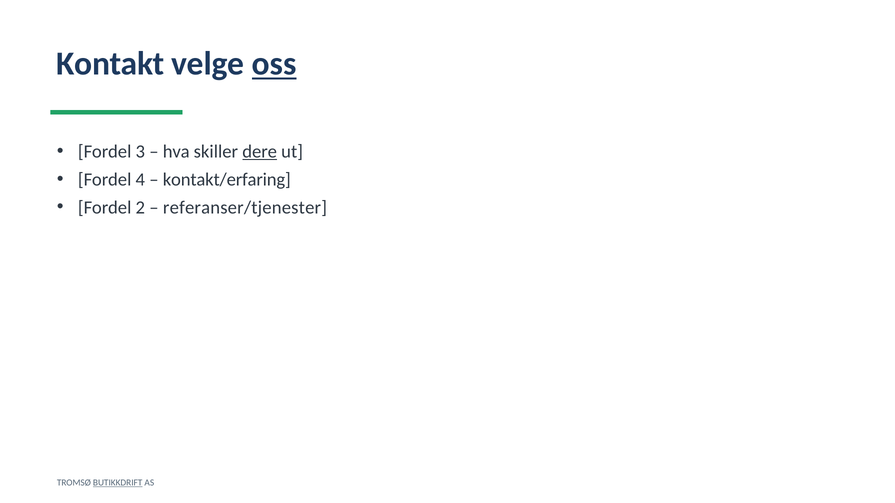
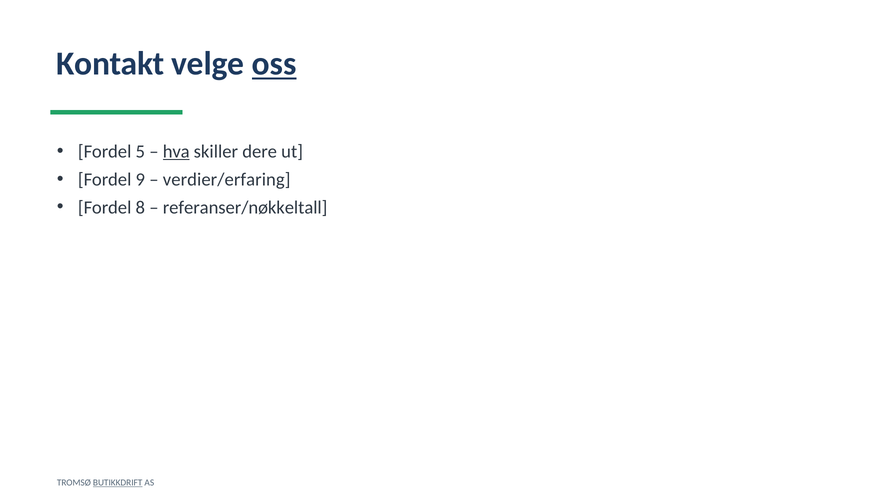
3: 3 -> 5
hva underline: none -> present
dere underline: present -> none
4: 4 -> 9
kontakt/erfaring: kontakt/erfaring -> verdier/erfaring
2: 2 -> 8
referanser/tjenester: referanser/tjenester -> referanser/nøkkeltall
